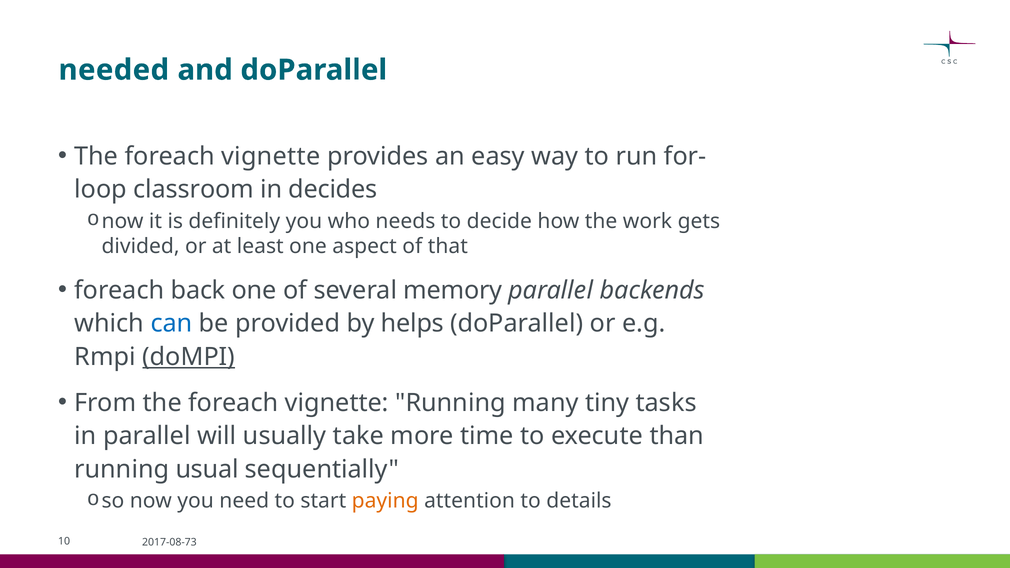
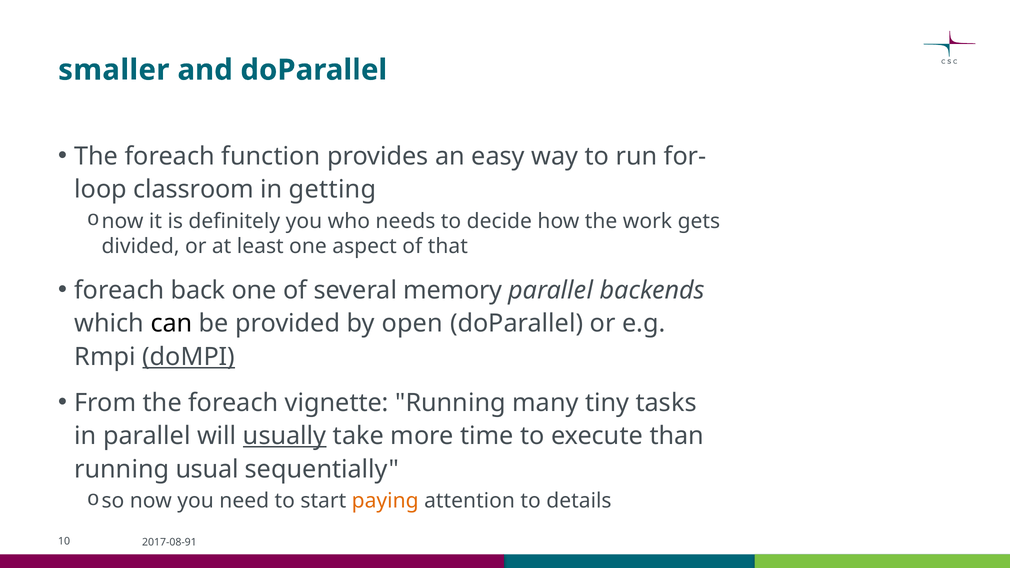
needed: needed -> smaller
vignette at (271, 156): vignette -> function
decides: decides -> getting
can colour: blue -> black
helps: helps -> open
usually underline: none -> present
2017-08-73: 2017-08-73 -> 2017-08-91
